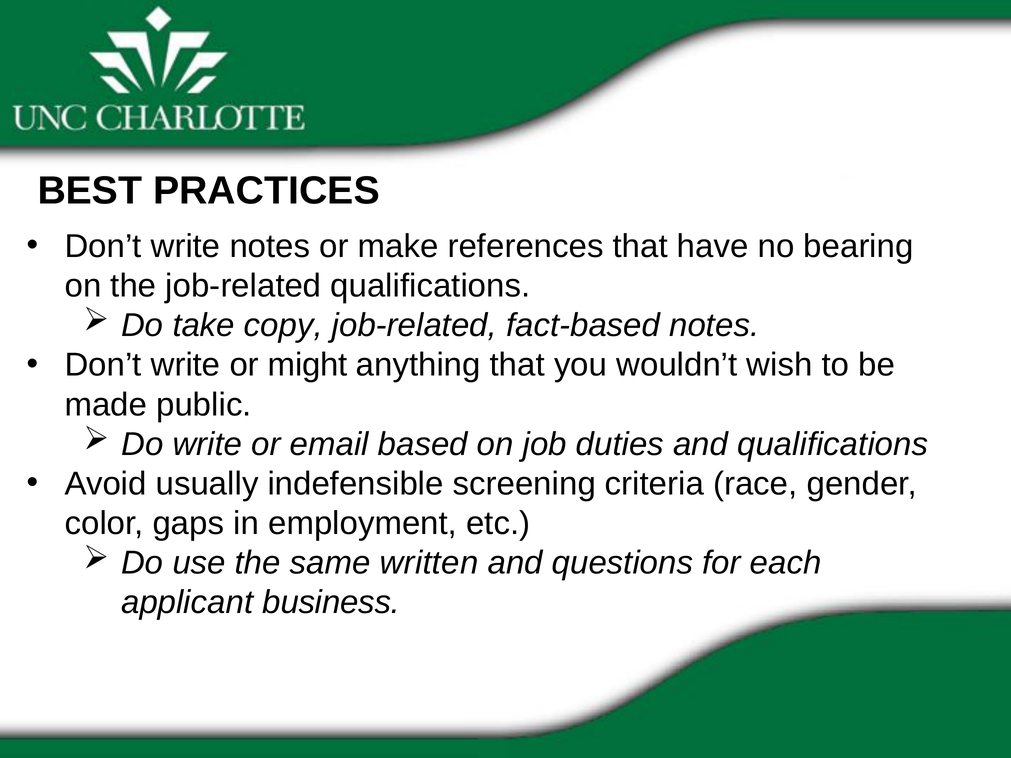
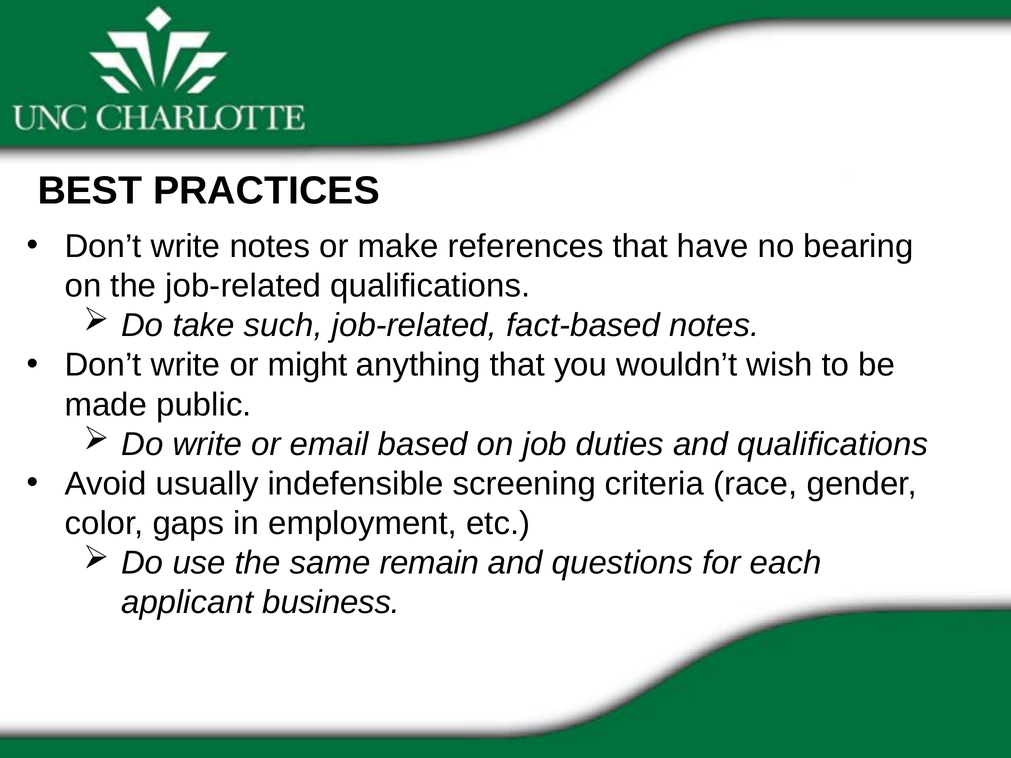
copy: copy -> such
written: written -> remain
